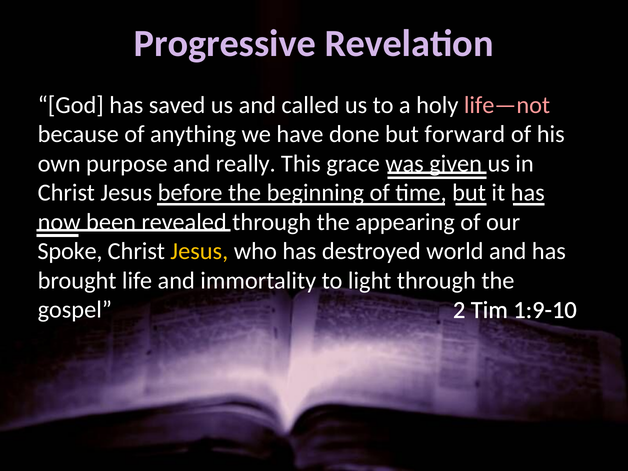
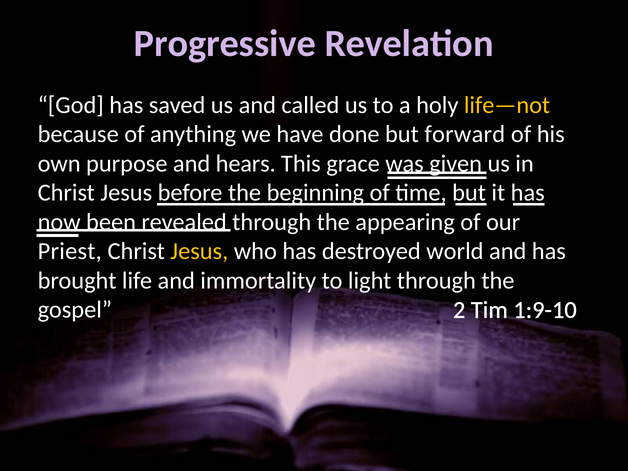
life—not colour: pink -> yellow
really: really -> hears
Spoke: Spoke -> Priest
